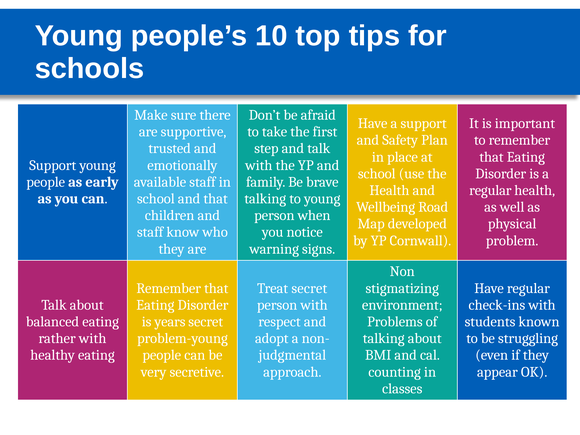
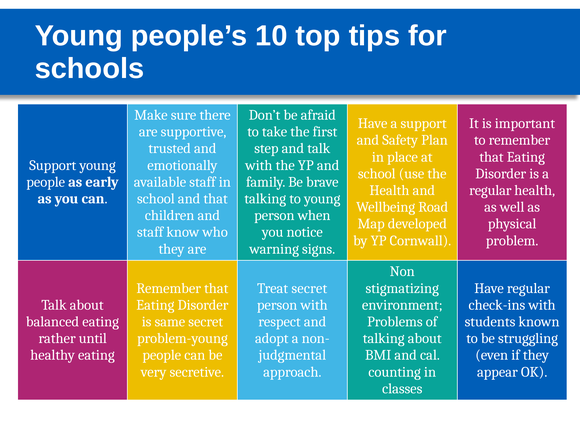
years: years -> same
rather with: with -> until
